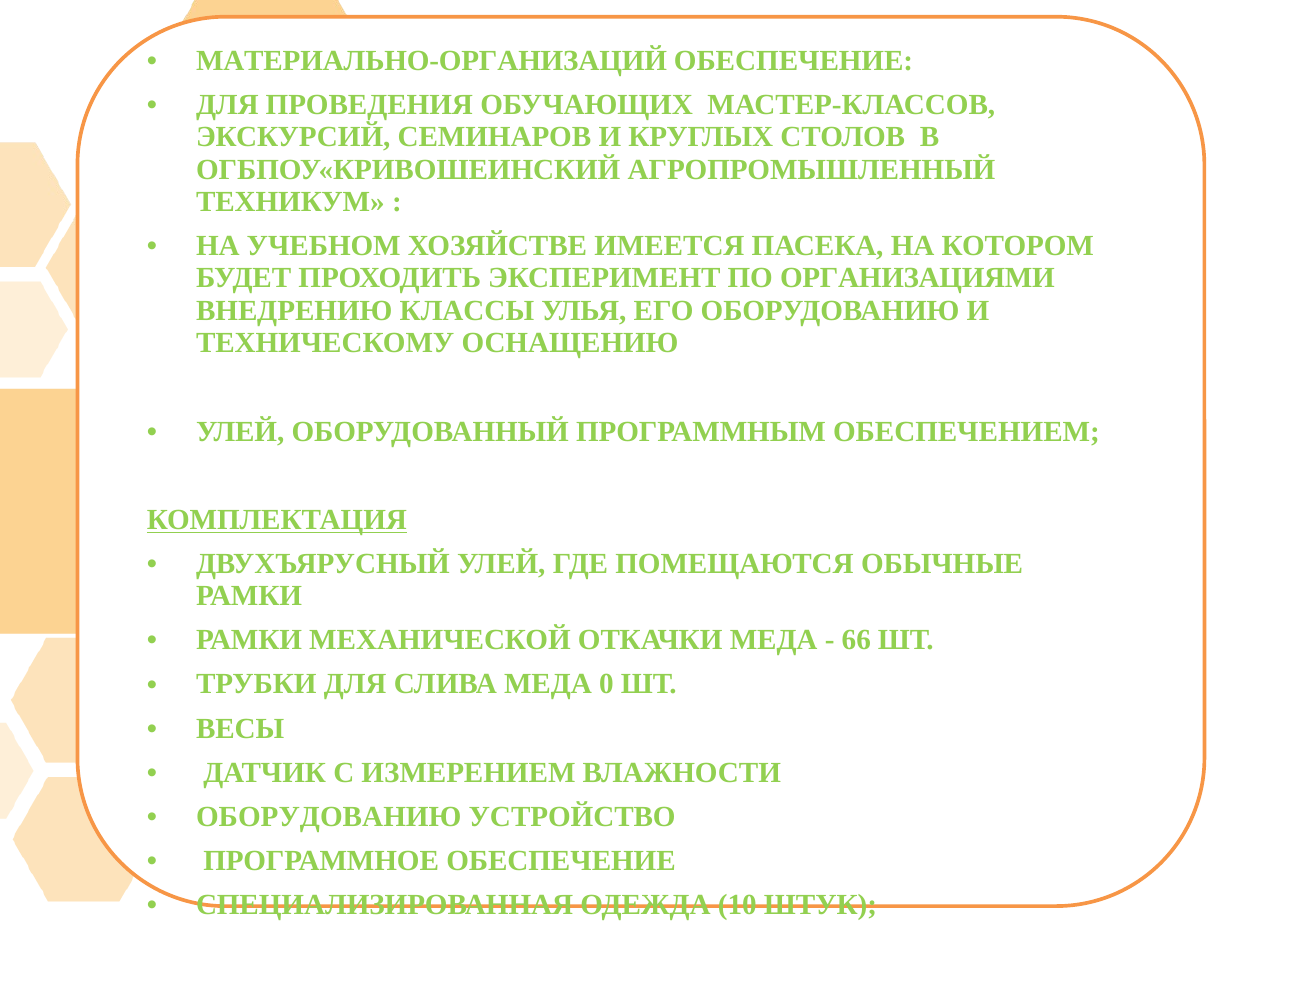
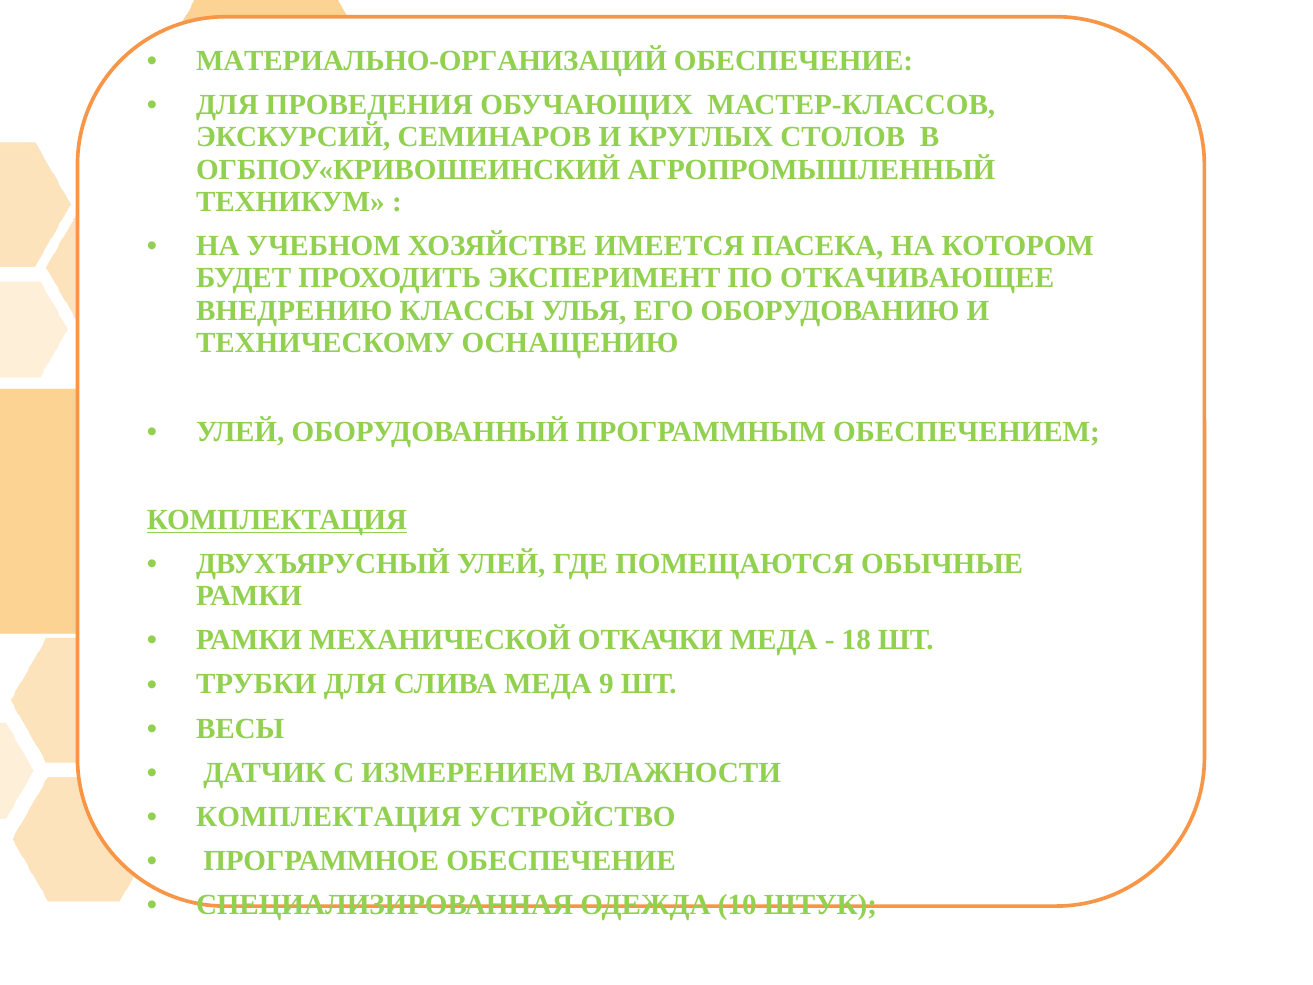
ОРГАНИЗАЦИЯМИ: ОРГАНИЗАЦИЯМИ -> ОТКАЧИВАЮЩЕЕ
66: 66 -> 18
0: 0 -> 9
ОБОРУДОВАНИЮ at (329, 816): ОБОРУДОВАНИЮ -> КОМПЛЕКТАЦИЯ
